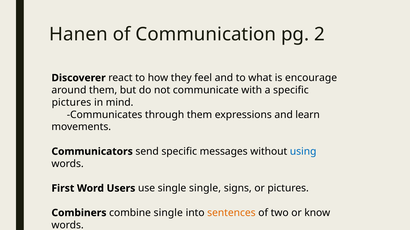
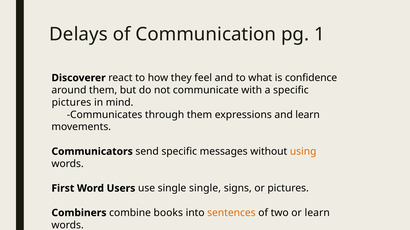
Hanen: Hanen -> Delays
2: 2 -> 1
encourage: encourage -> confidence
using colour: blue -> orange
combine single: single -> books
or know: know -> learn
